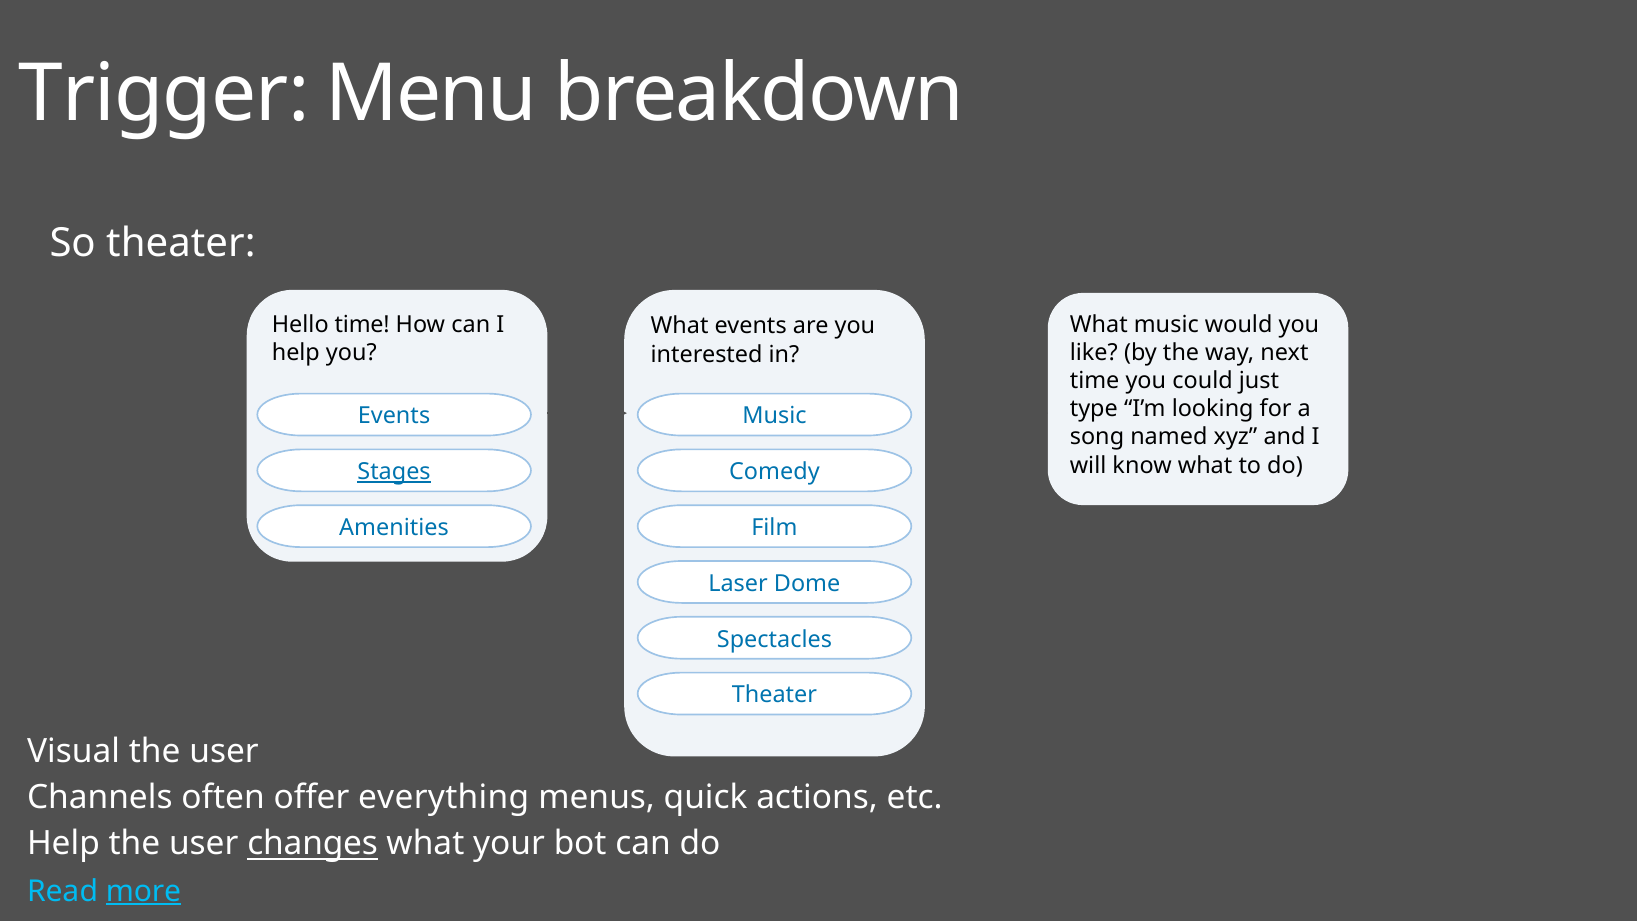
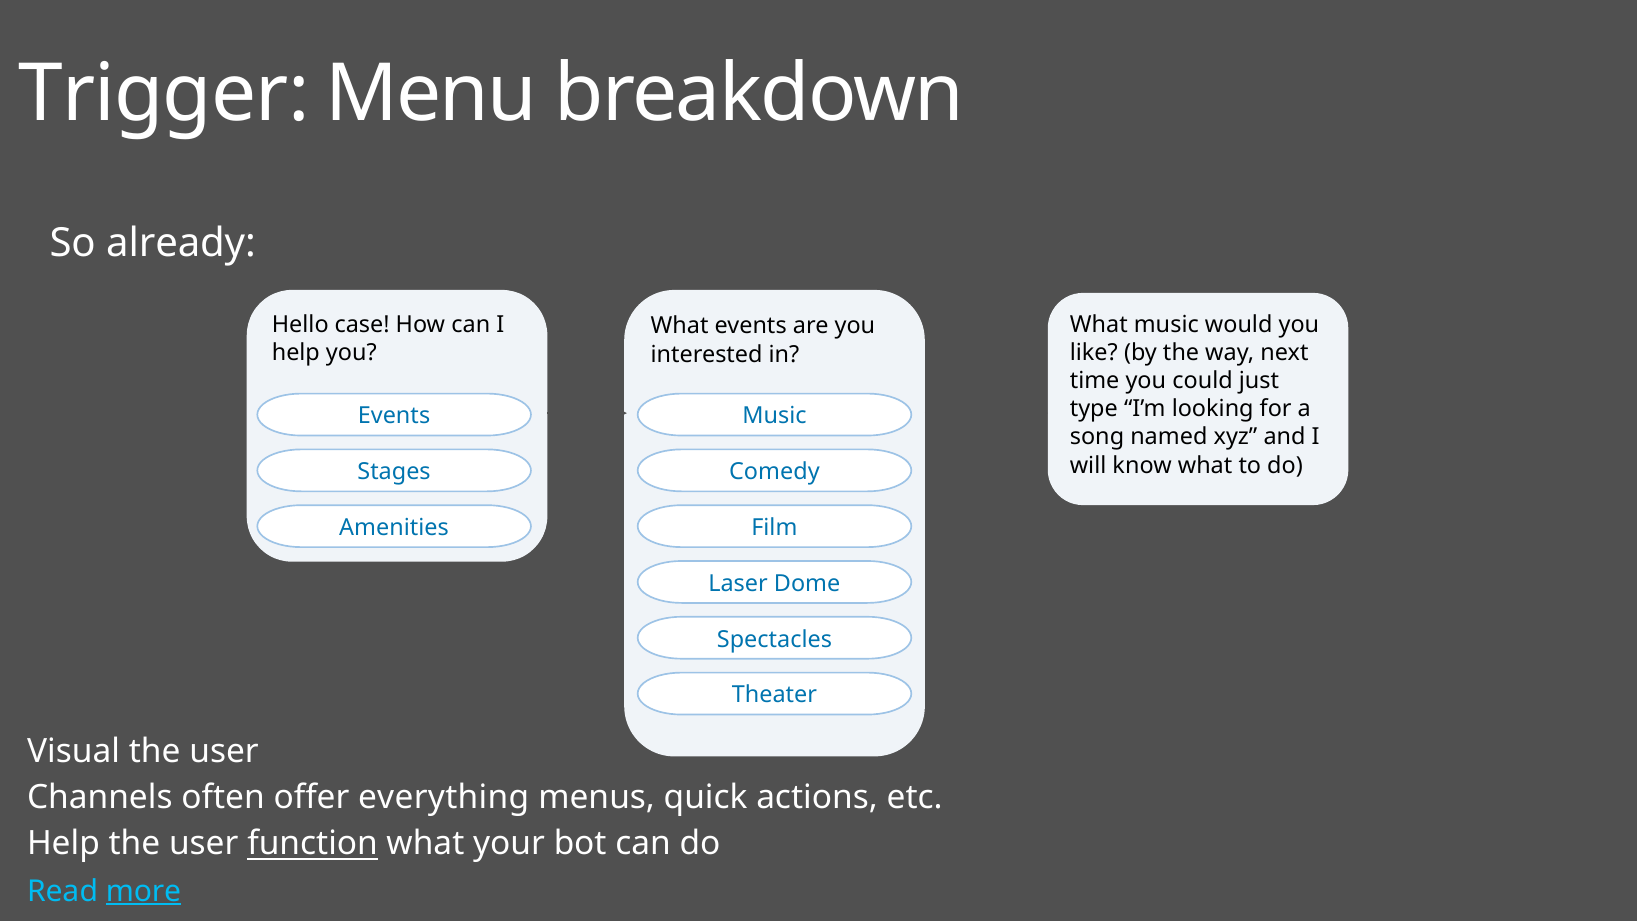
So theater: theater -> already
Hello time: time -> case
Stages underline: present -> none
changes: changes -> function
